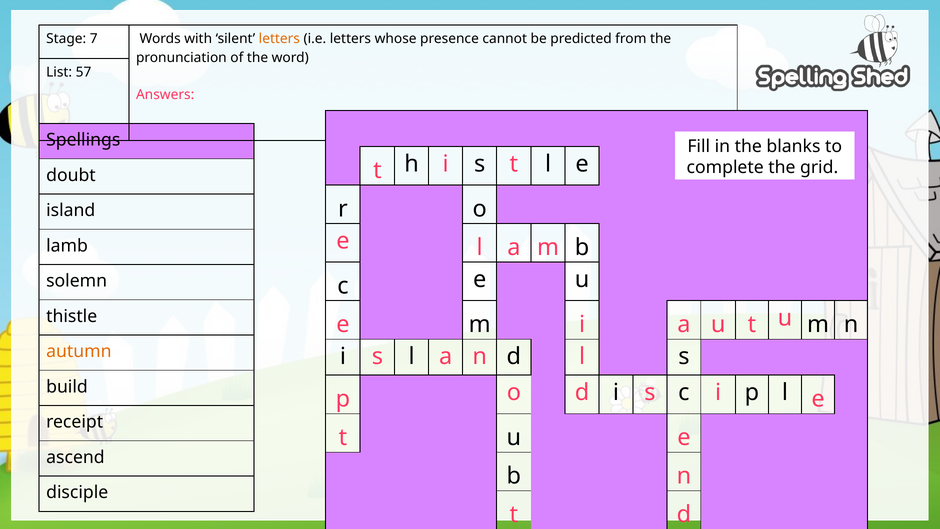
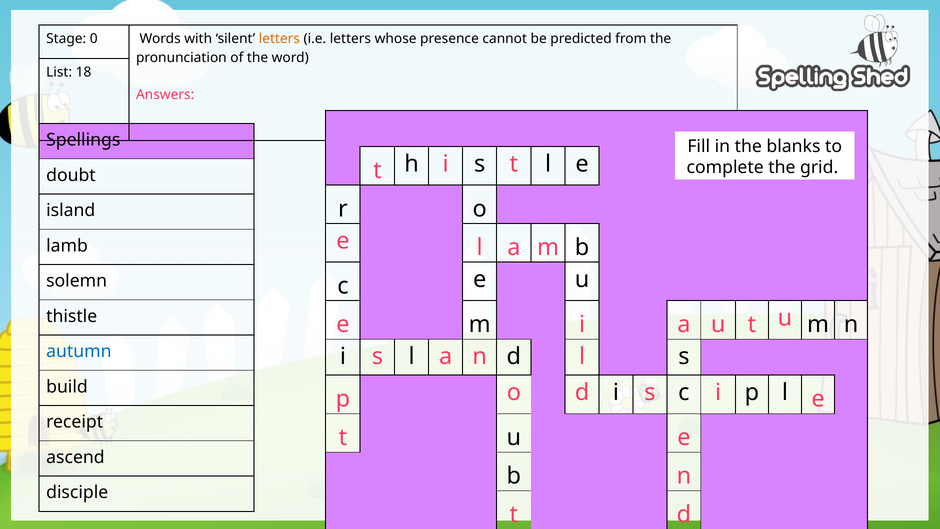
7: 7 -> 0
57: 57 -> 18
autumn colour: orange -> blue
